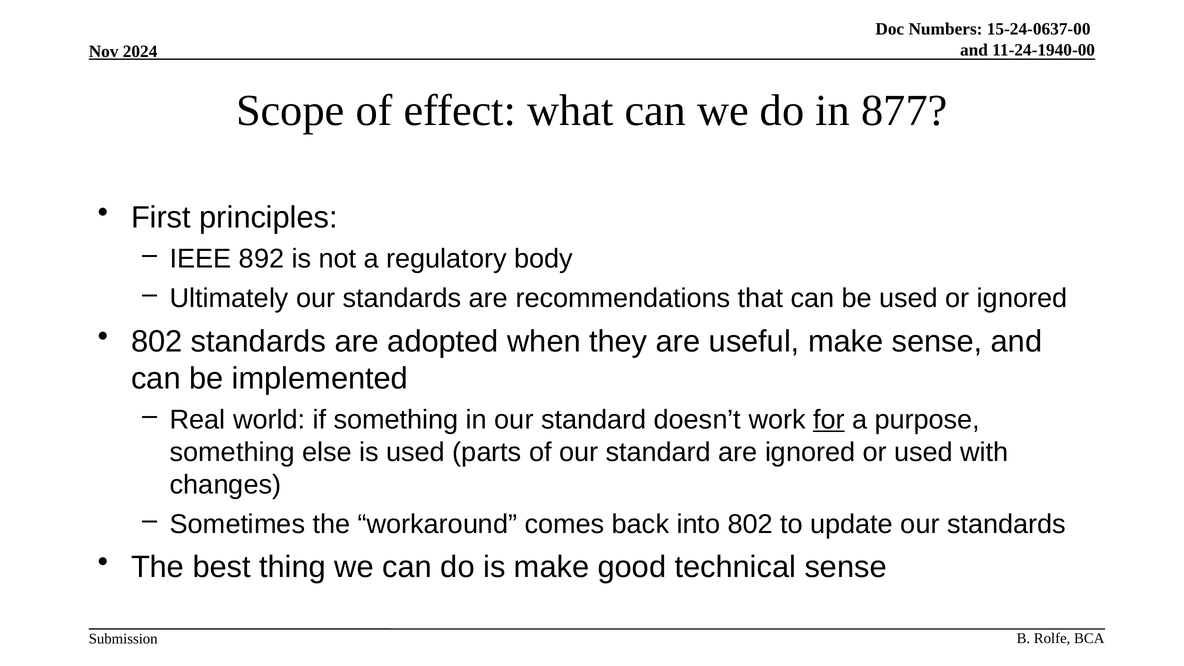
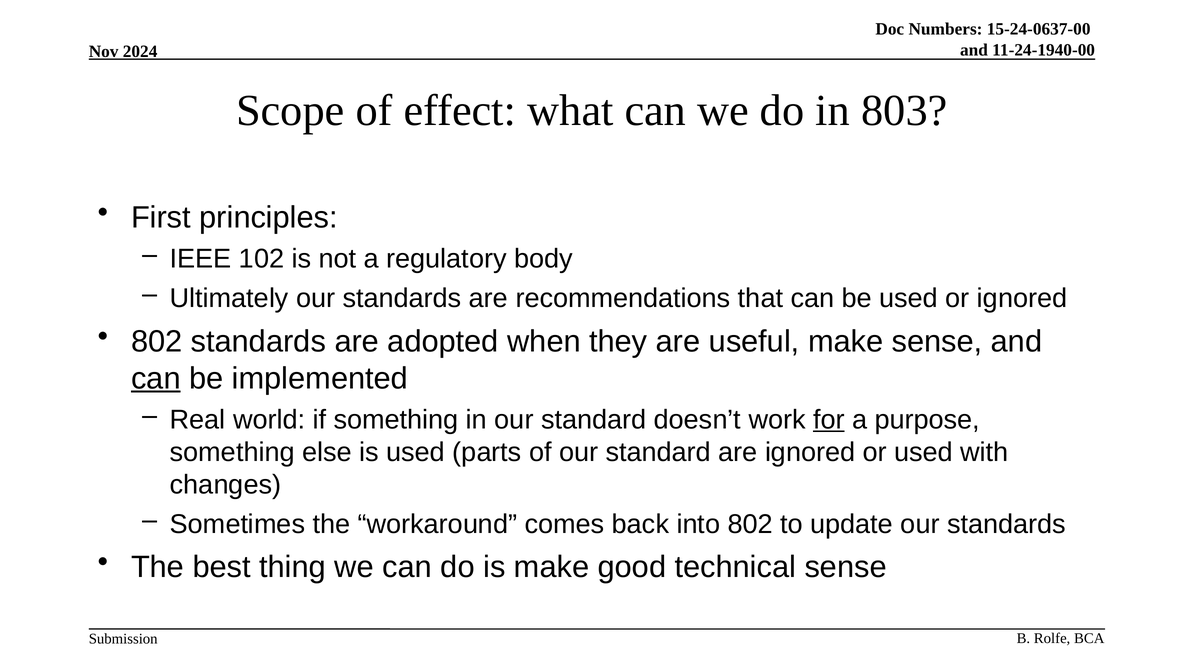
877: 877 -> 803
892: 892 -> 102
can at (156, 378) underline: none -> present
